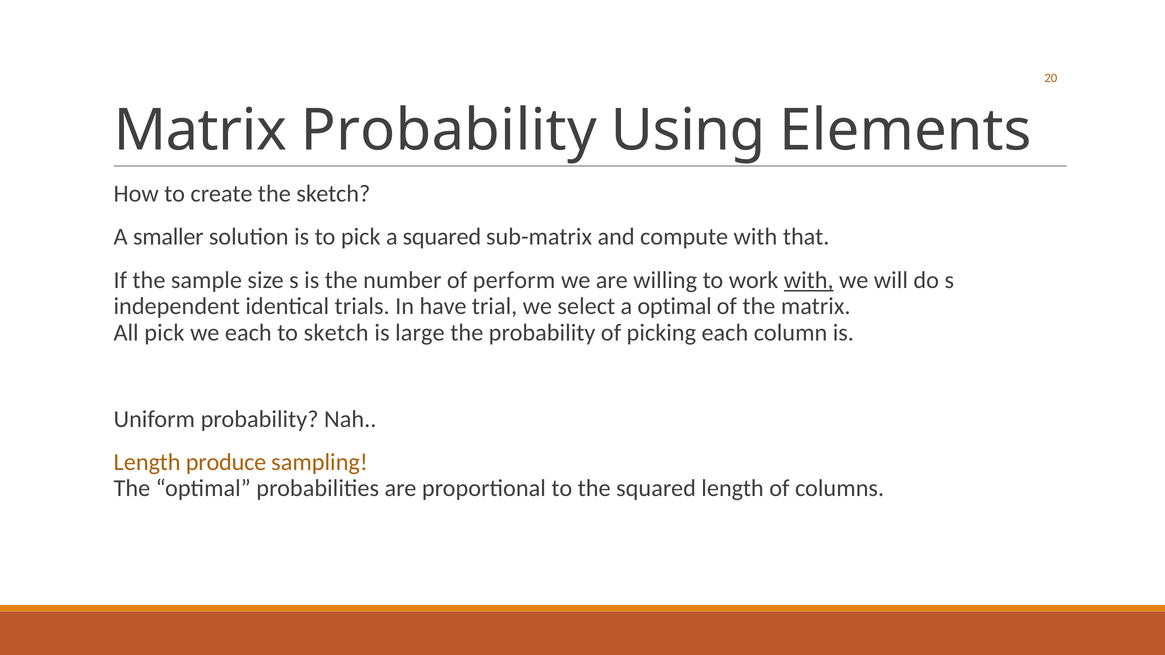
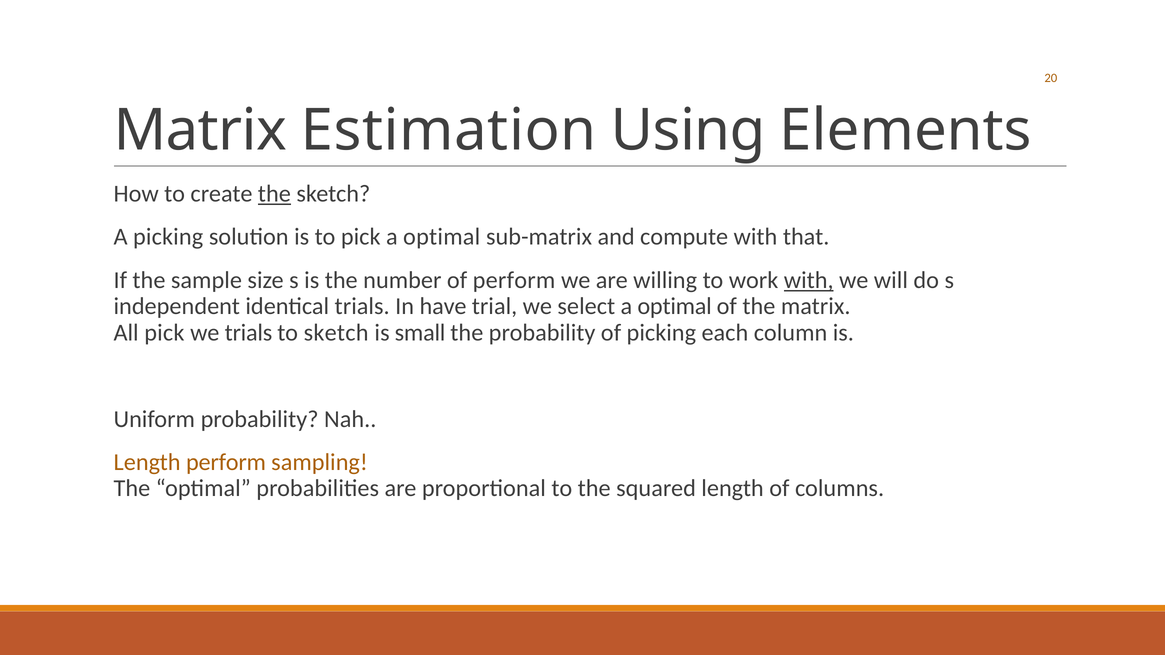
Matrix Probability: Probability -> Estimation
the at (274, 194) underline: none -> present
A smaller: smaller -> picking
pick a squared: squared -> optimal
we each: each -> trials
large: large -> small
Length produce: produce -> perform
